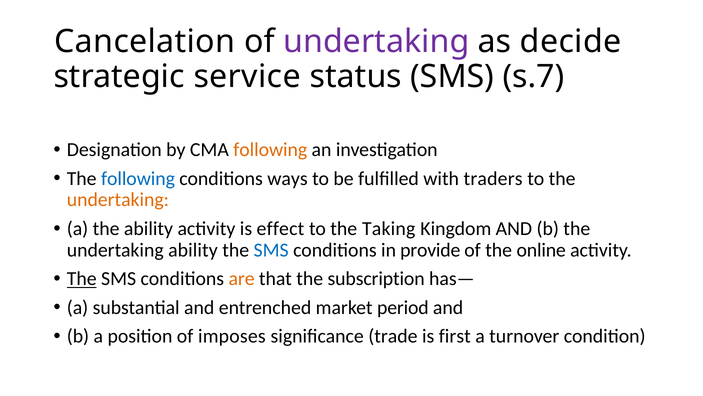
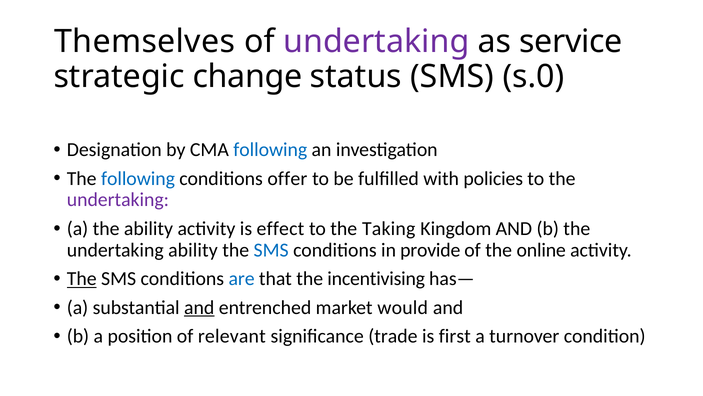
Cancelation: Cancelation -> Themselves
decide: decide -> service
service: service -> change
s.7: s.7 -> s.0
following at (270, 150) colour: orange -> blue
ways: ways -> offer
traders: traders -> policies
undertaking at (118, 200) colour: orange -> purple
are colour: orange -> blue
subscription: subscription -> incentivising
and at (199, 307) underline: none -> present
period: period -> would
imposes: imposes -> relevant
